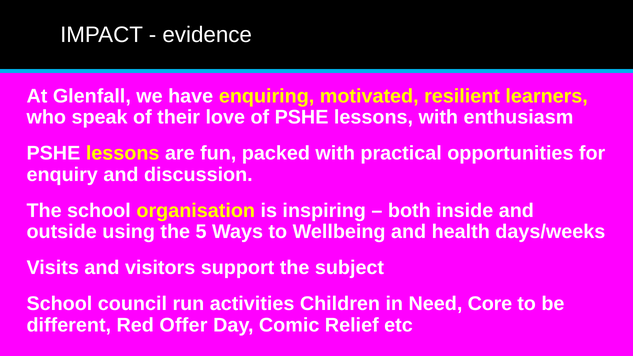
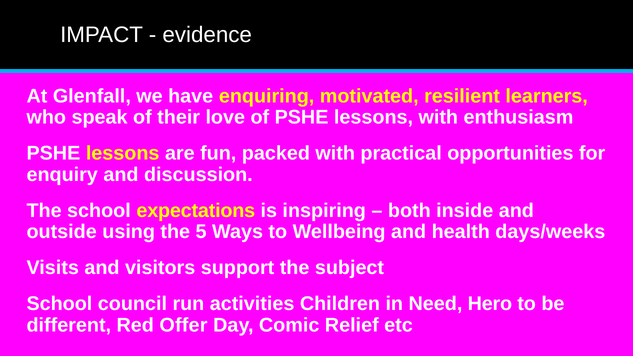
organisation: organisation -> expectations
Core: Core -> Hero
